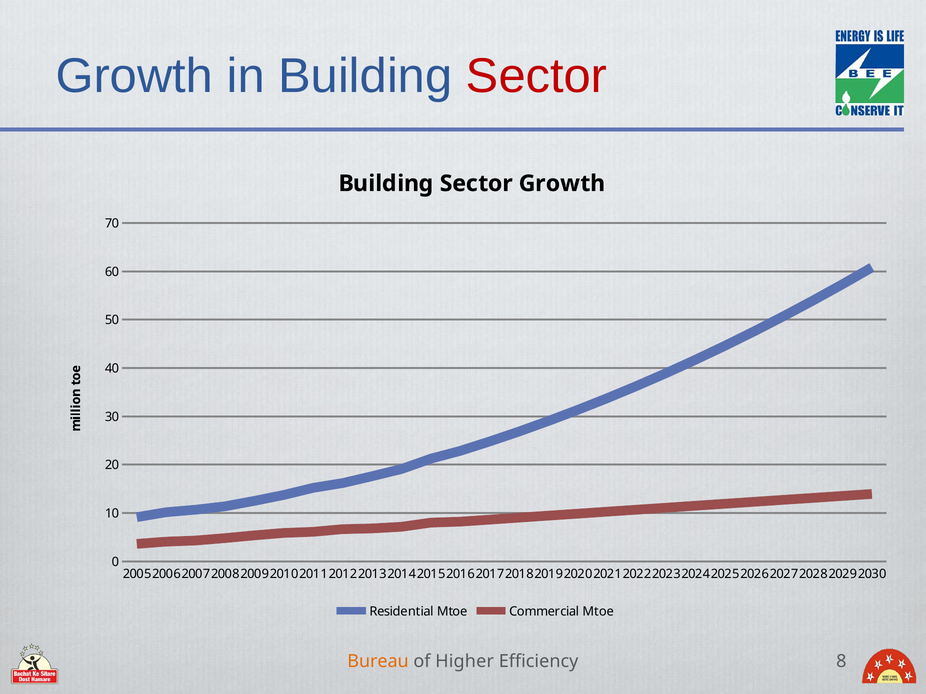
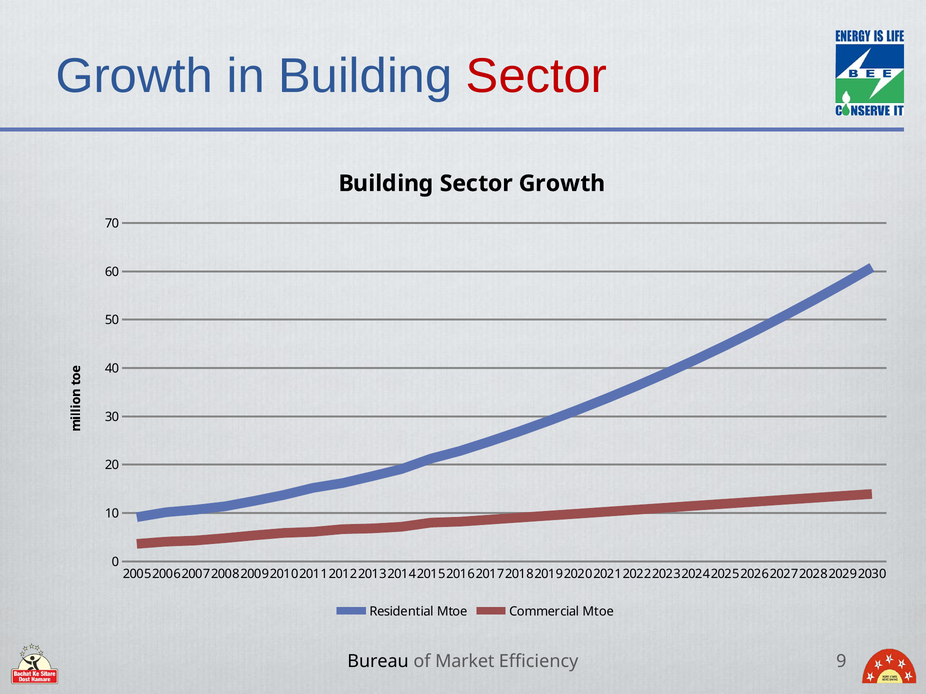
Bureau colour: orange -> black
Higher: Higher -> Market
8: 8 -> 9
